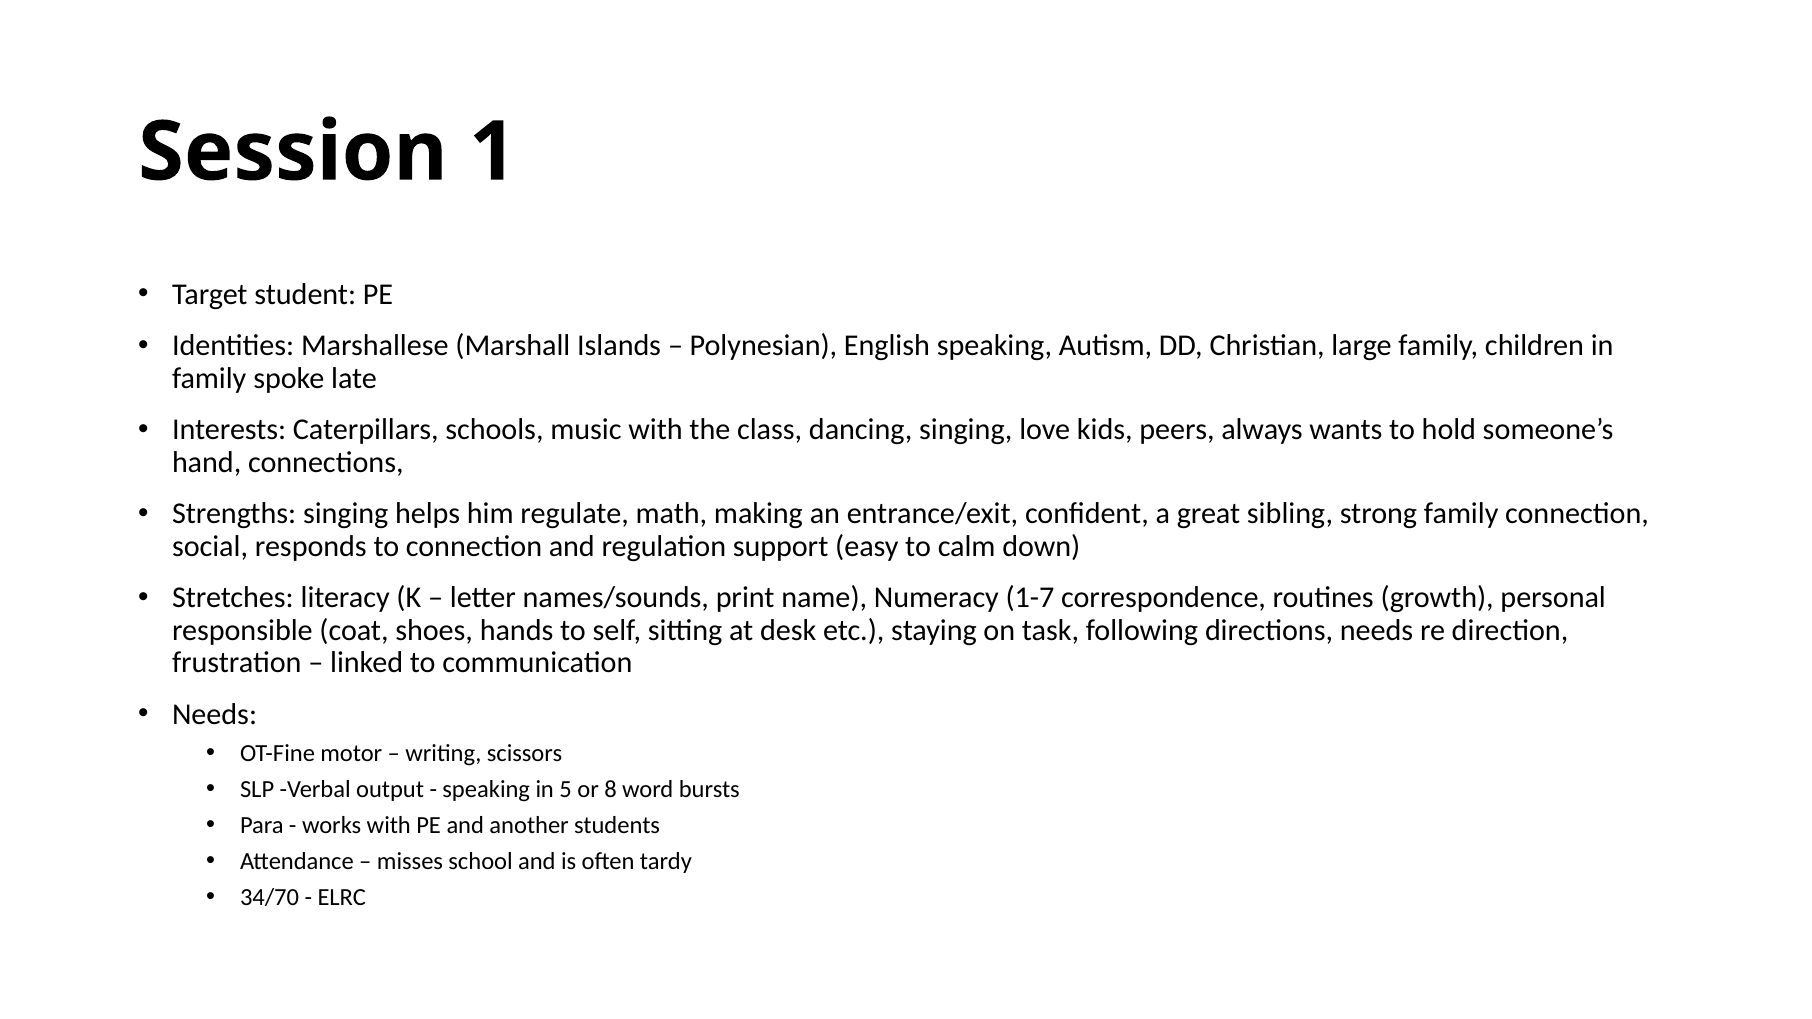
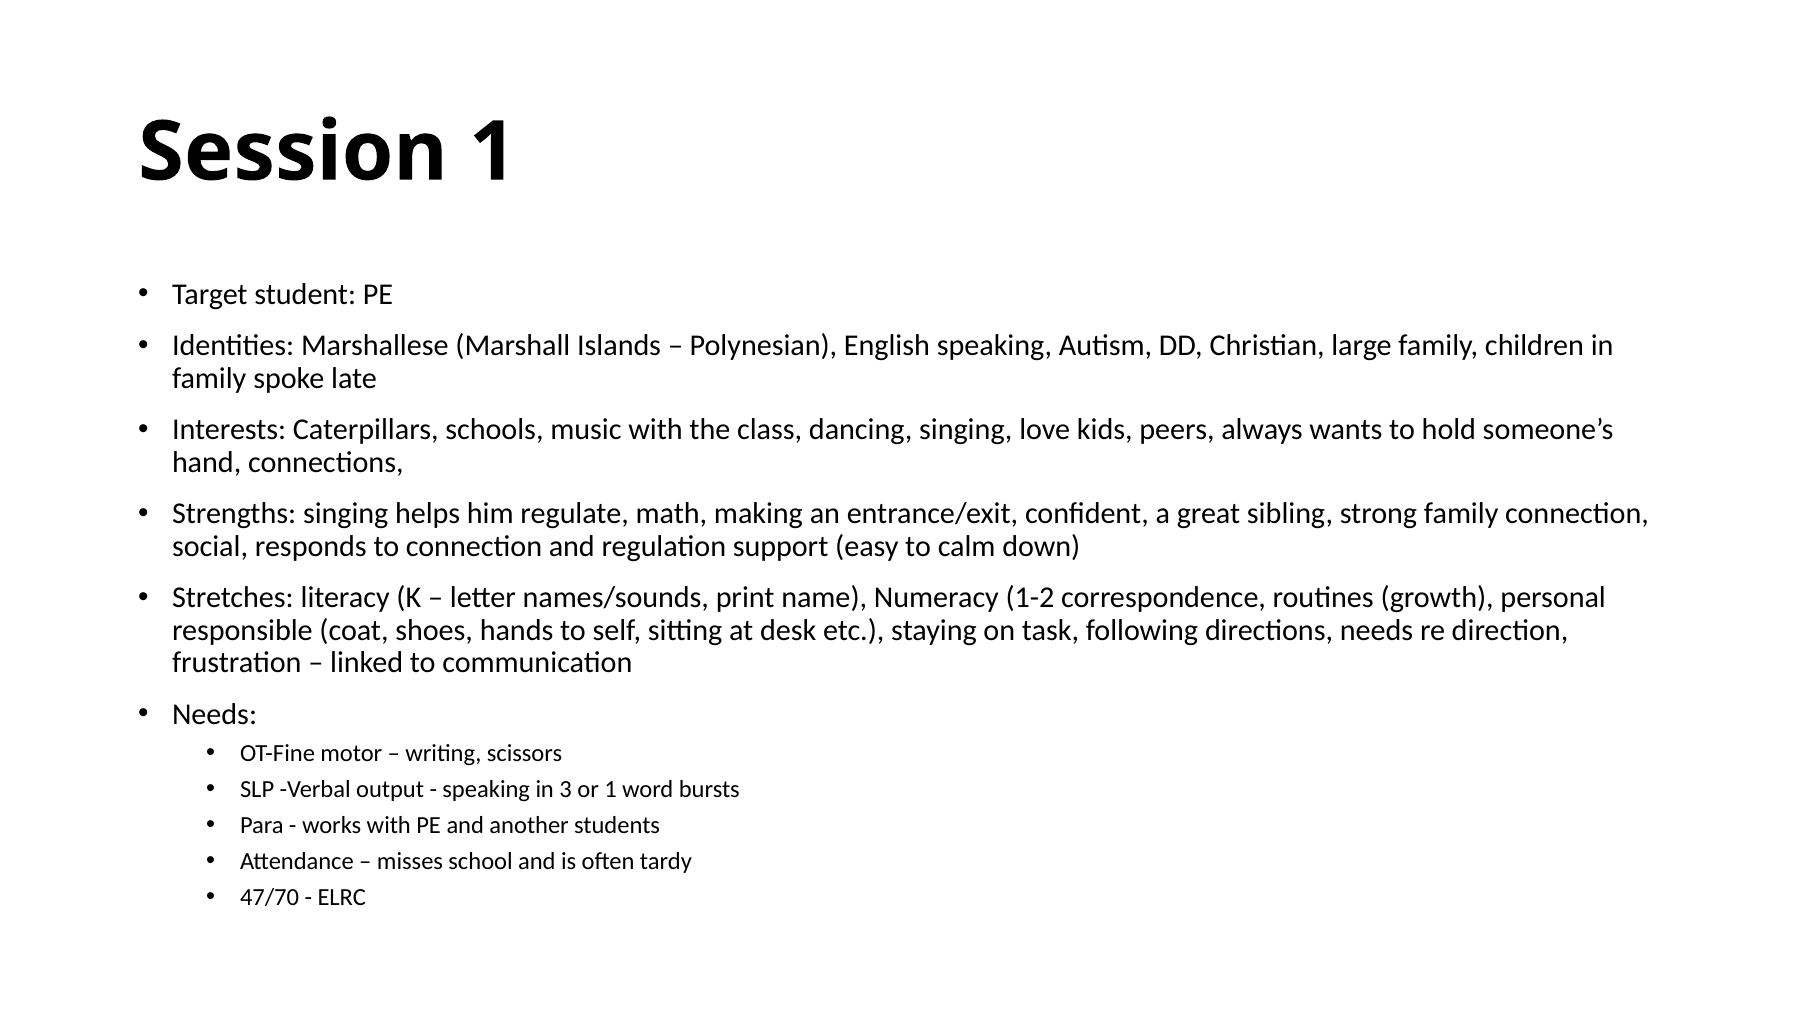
1-7: 1-7 -> 1-2
5: 5 -> 3
or 8: 8 -> 1
34/70: 34/70 -> 47/70
